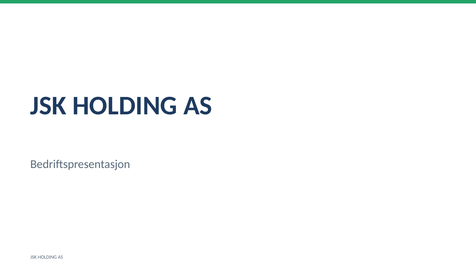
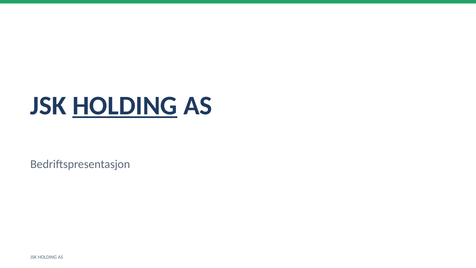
HOLDING at (125, 106) underline: none -> present
